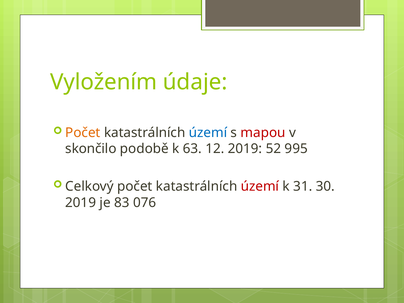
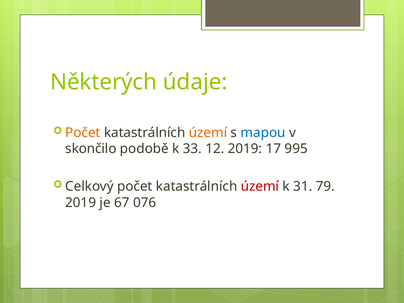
Vyložením: Vyložením -> Některých
území at (208, 133) colour: blue -> orange
mapou colour: red -> blue
63: 63 -> 33
52: 52 -> 17
30: 30 -> 79
83: 83 -> 67
